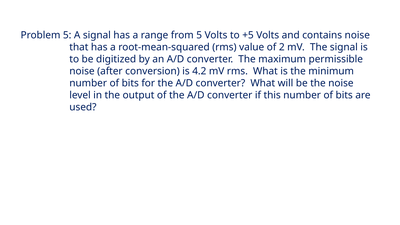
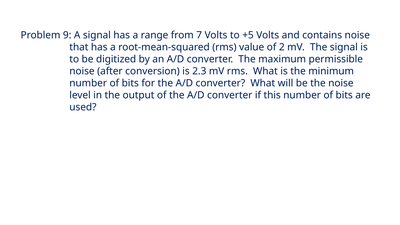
Problem 5: 5 -> 9
from 5: 5 -> 7
4.2: 4.2 -> 2.3
